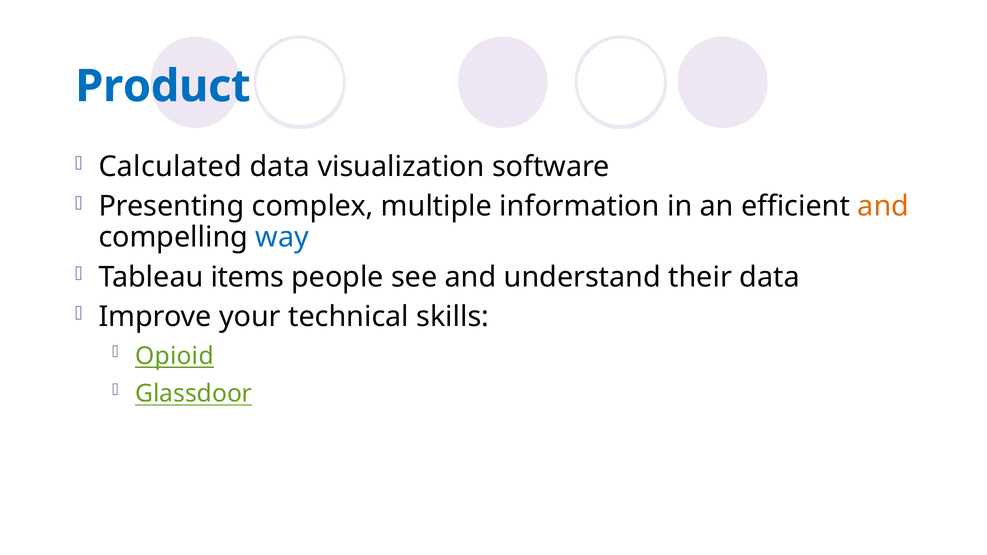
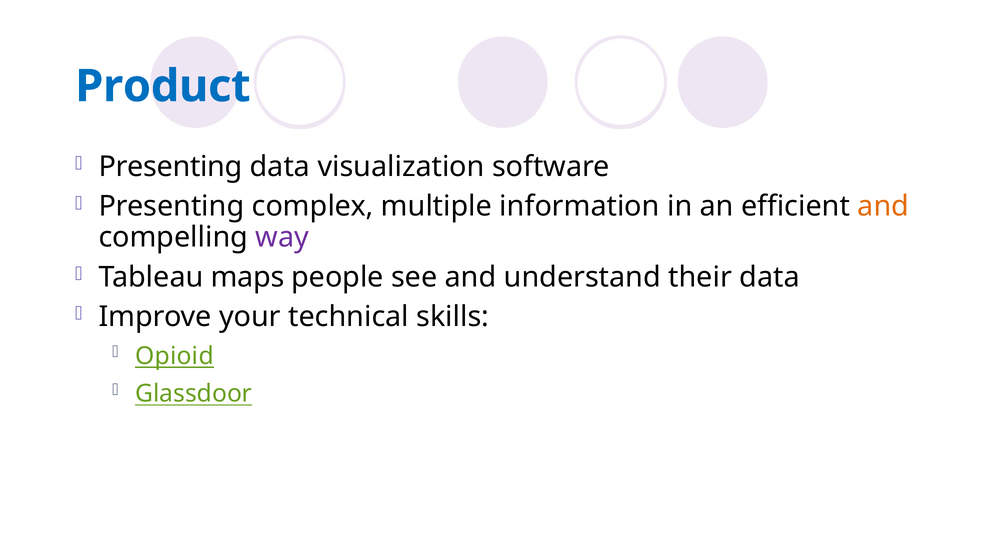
Calculated at (170, 167): Calculated -> Presenting
way colour: blue -> purple
items: items -> maps
